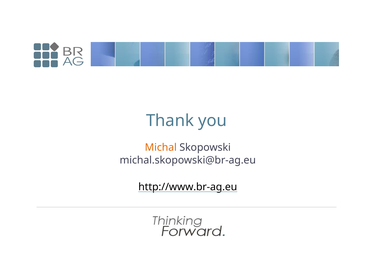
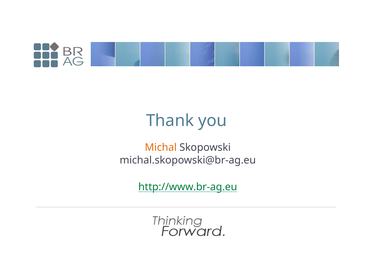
http://www.br-ag.eu colour: black -> green
